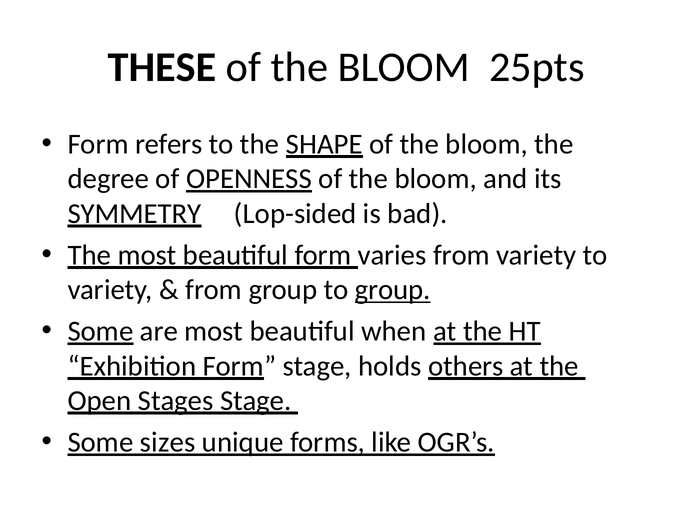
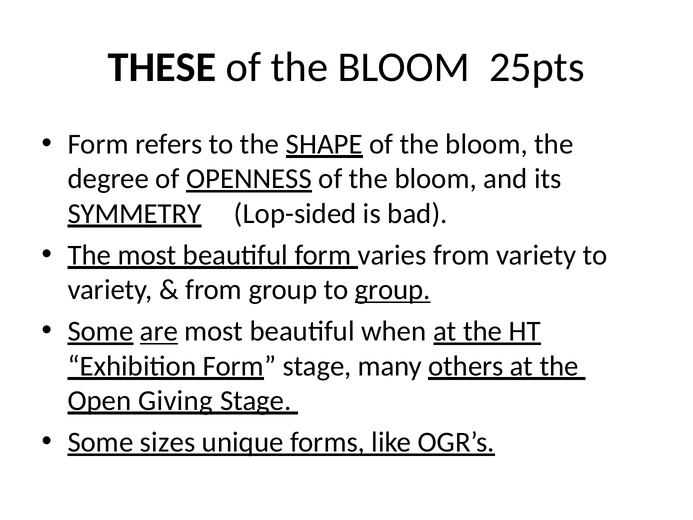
are underline: none -> present
holds: holds -> many
Stages: Stages -> Giving
